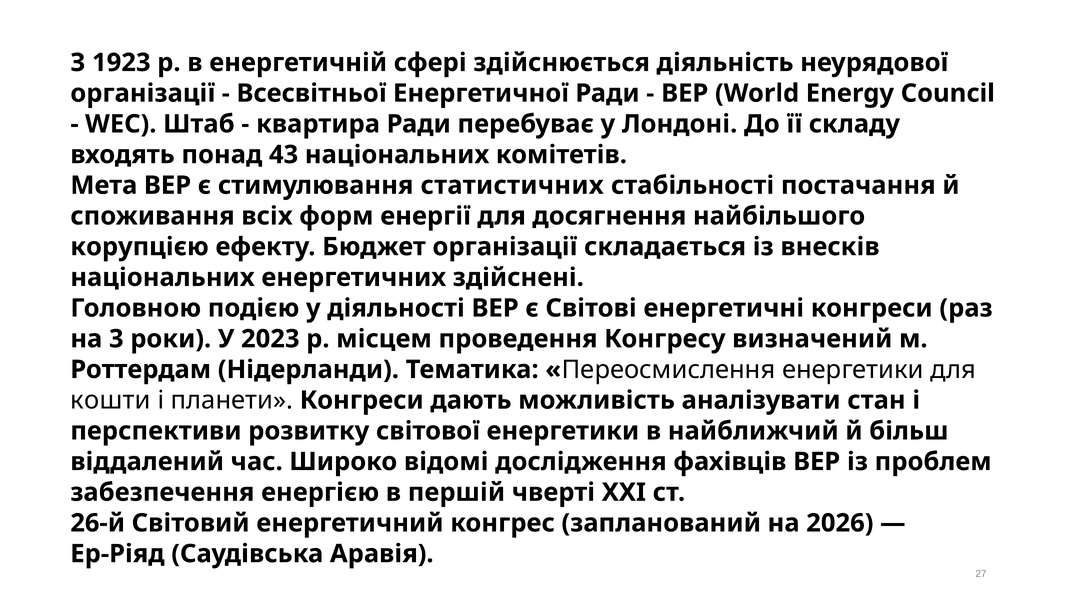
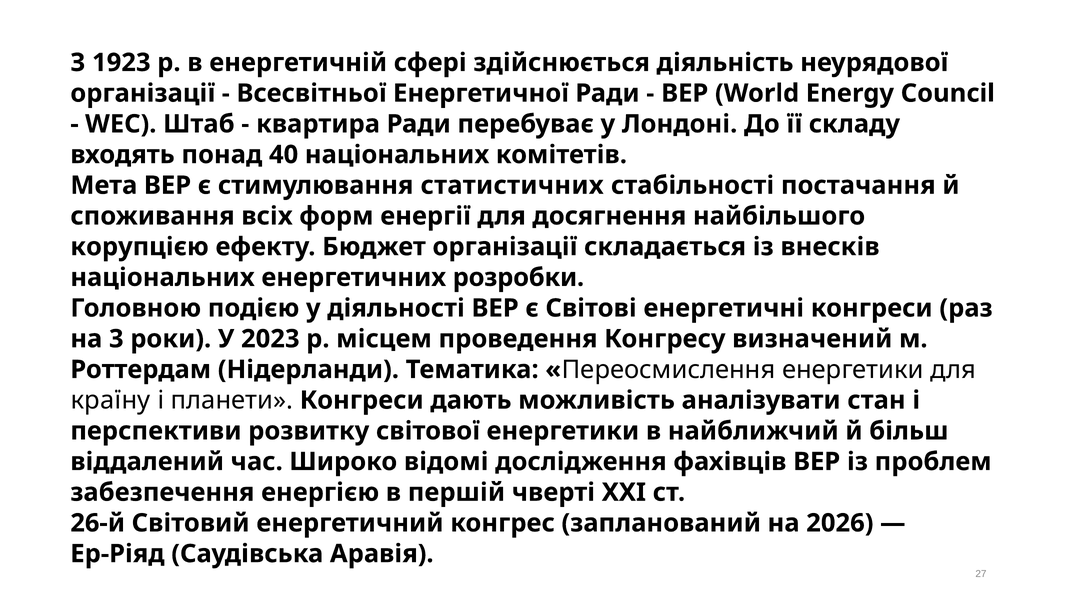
43: 43 -> 40
здійснені: здійснені -> розробки
кошти: кошти -> країну
